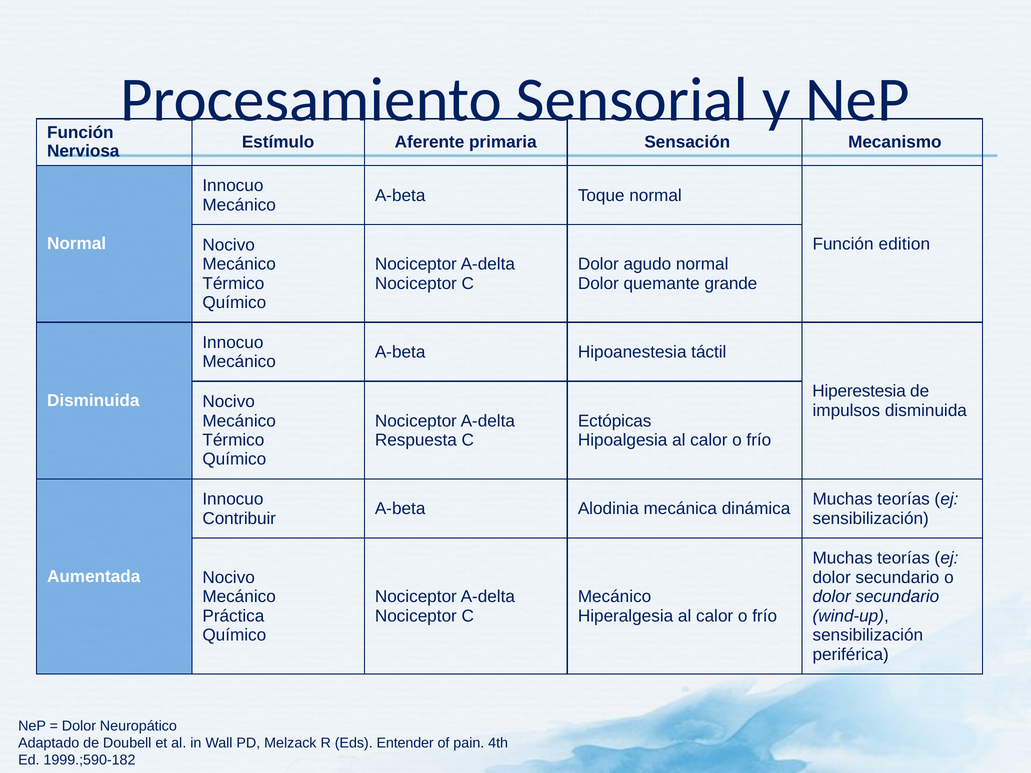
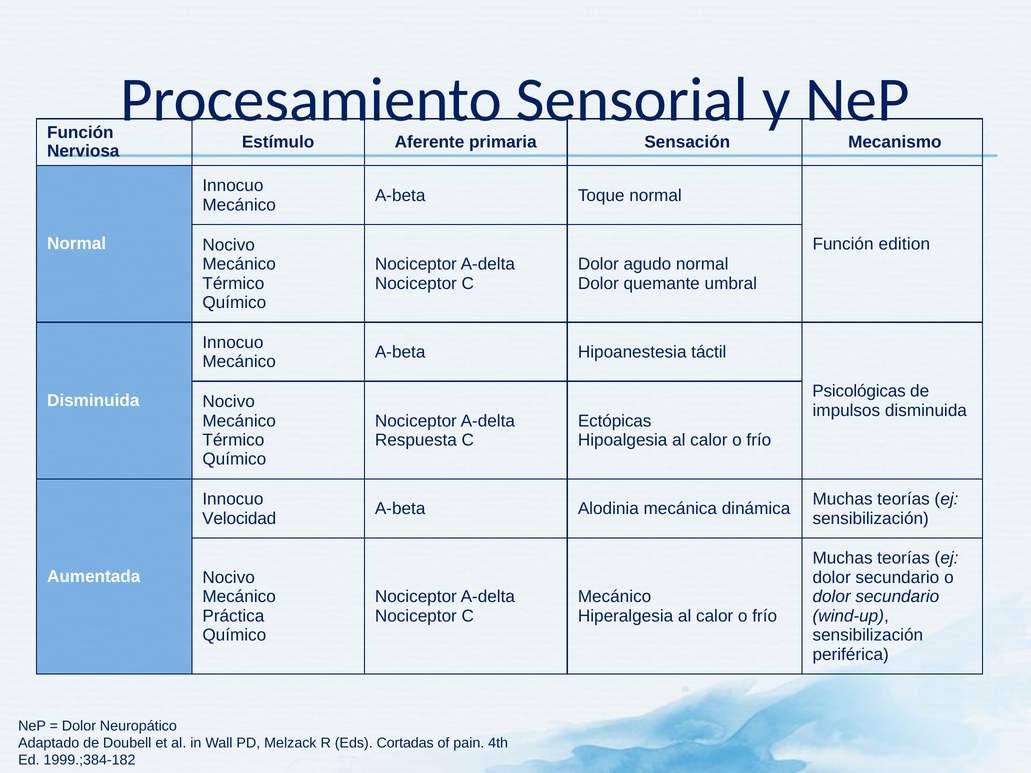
grande: grande -> umbral
Hiperestesia: Hiperestesia -> Psicológicas
Contribuir: Contribuir -> Velocidad
Entender: Entender -> Cortadas
1999.;590-182: 1999.;590-182 -> 1999.;384-182
